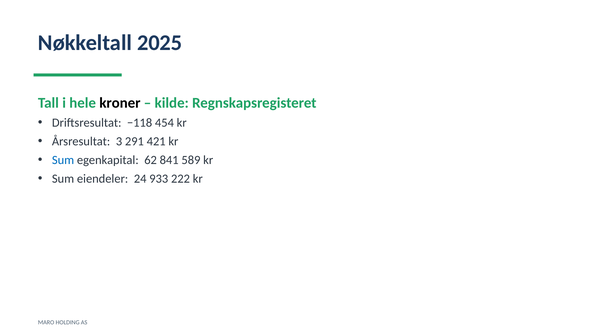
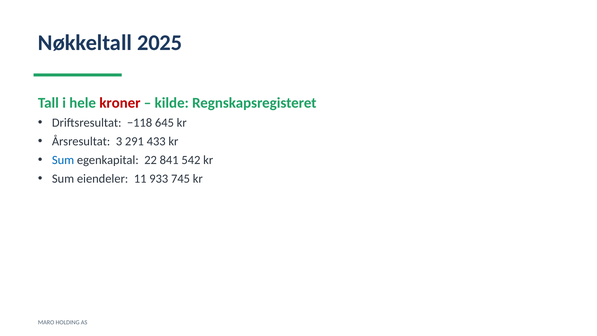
kroner colour: black -> red
454: 454 -> 645
421: 421 -> 433
62: 62 -> 22
589: 589 -> 542
24: 24 -> 11
222: 222 -> 745
